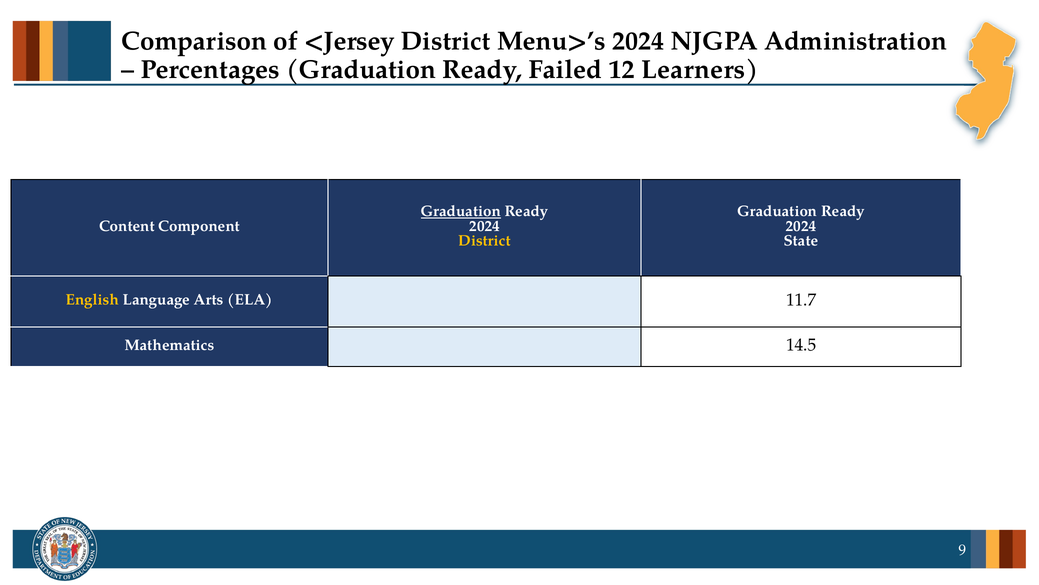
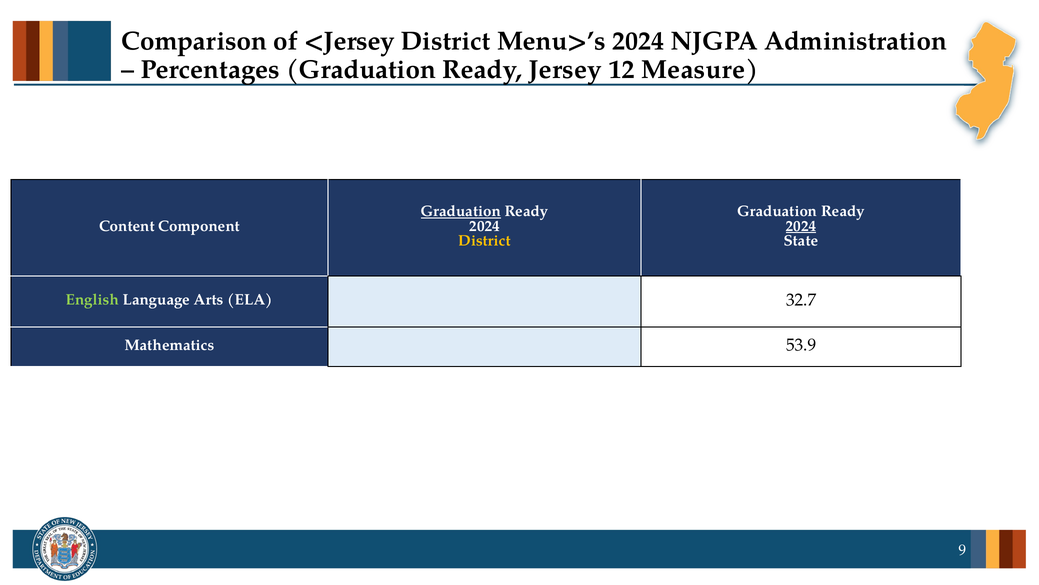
Failed: Failed -> Jersey
Learners: Learners -> Measure
2024 at (801, 226) underline: none -> present
English colour: yellow -> light green
11.7: 11.7 -> 32.7
14.5: 14.5 -> 53.9
